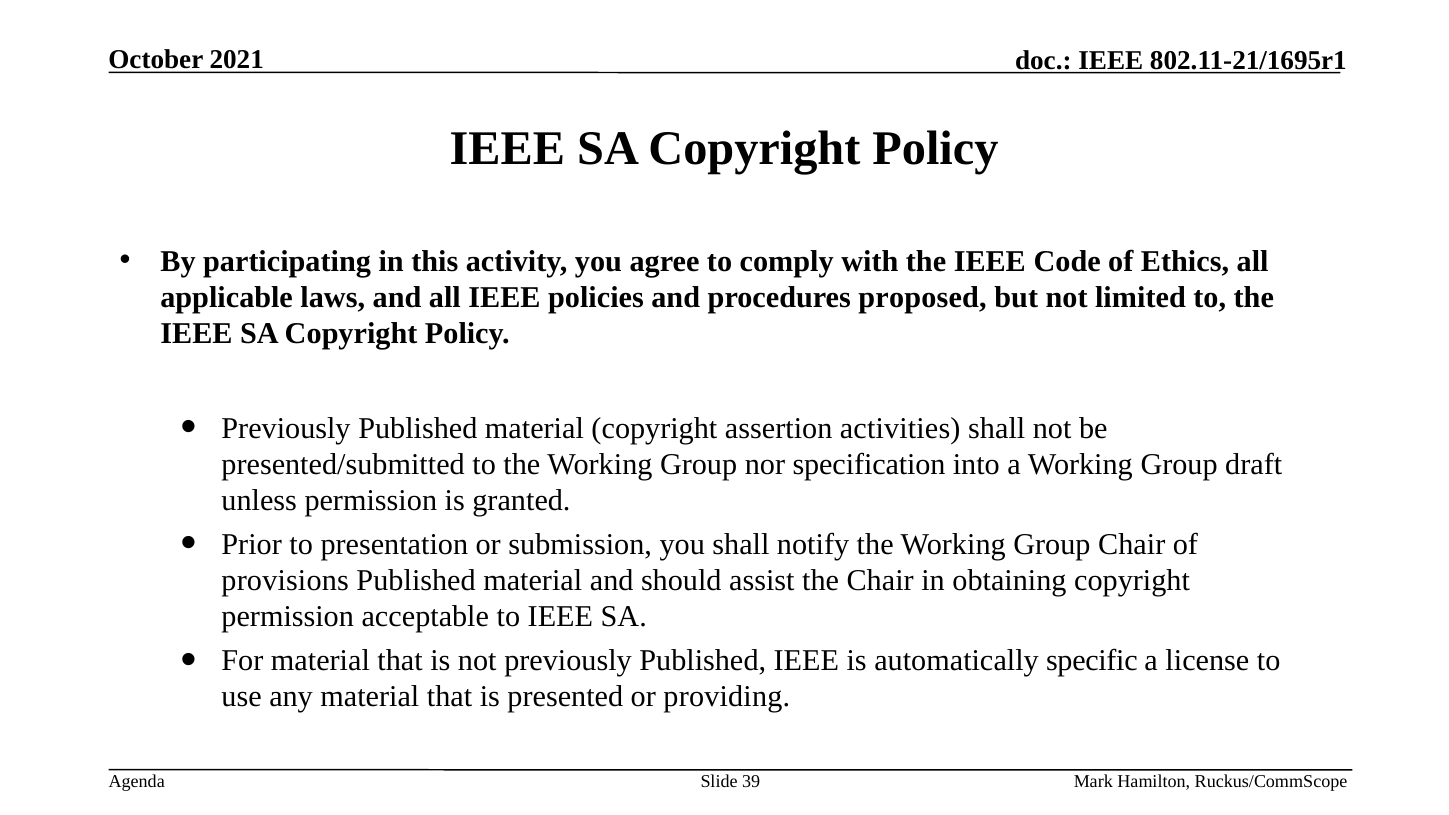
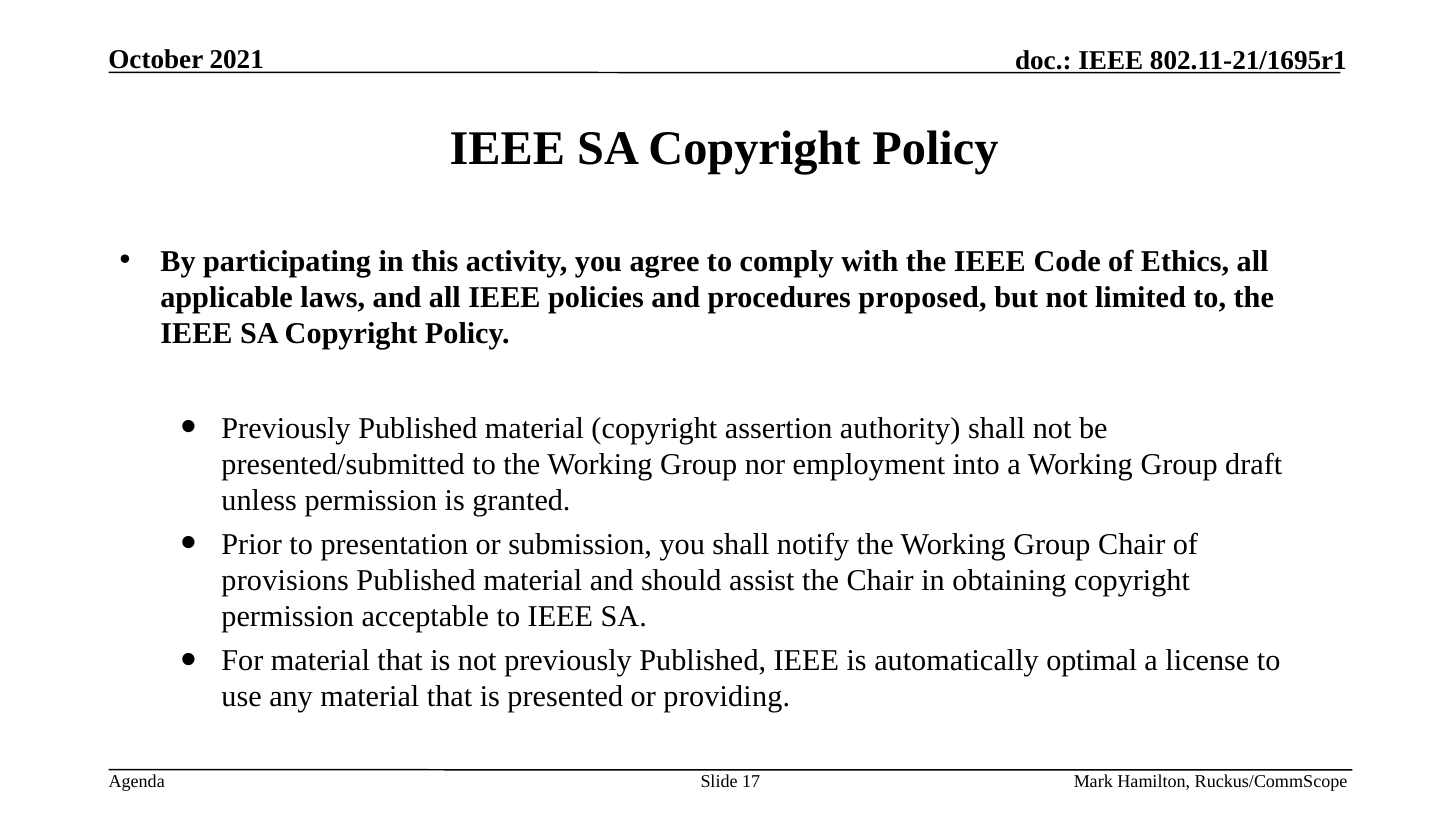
activities: activities -> authority
specification: specification -> employment
specific: specific -> optimal
39: 39 -> 17
